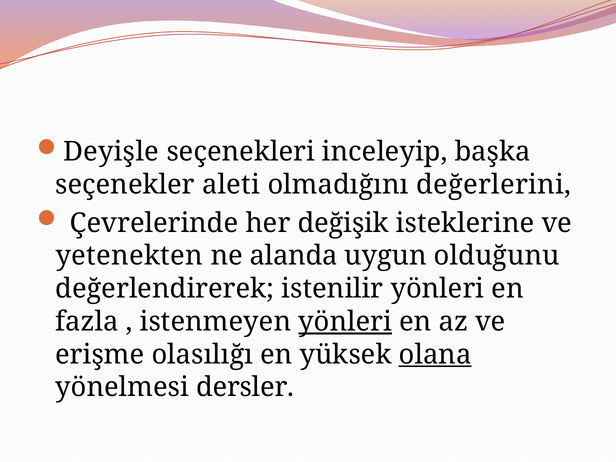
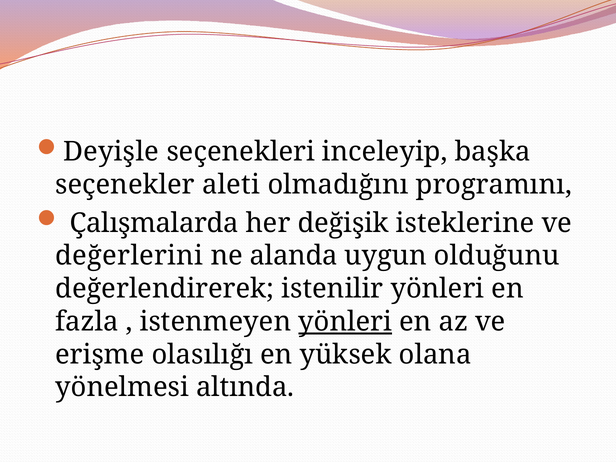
değerlerini: değerlerini -> programını
Çevrelerinde: Çevrelerinde -> Çalışmalarda
yetenekten: yetenekten -> değerlerini
olana underline: present -> none
dersler: dersler -> altında
